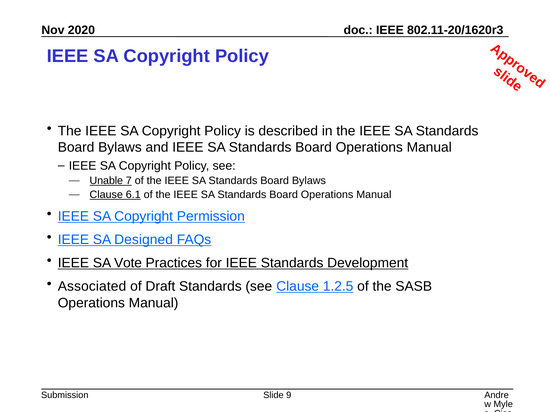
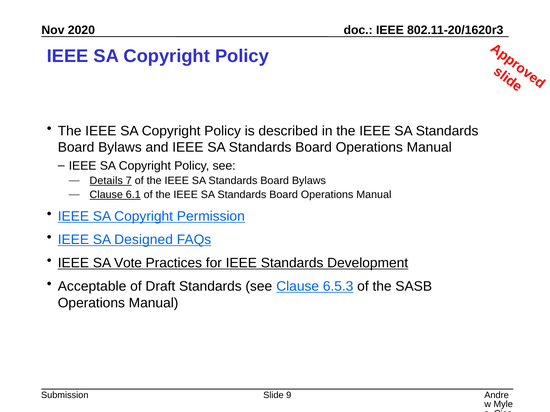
Unable: Unable -> Details
Associated: Associated -> Acceptable
1.2.5: 1.2.5 -> 6.5.3
